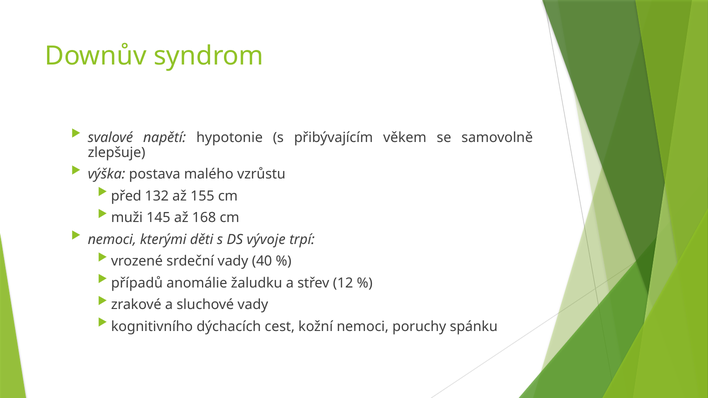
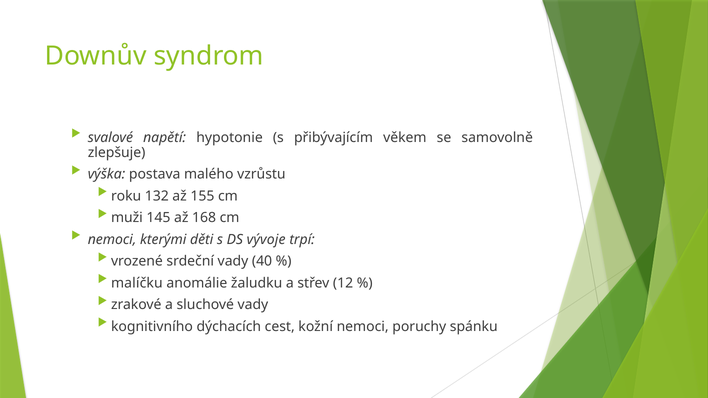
před: před -> roku
případů: případů -> malíčku
